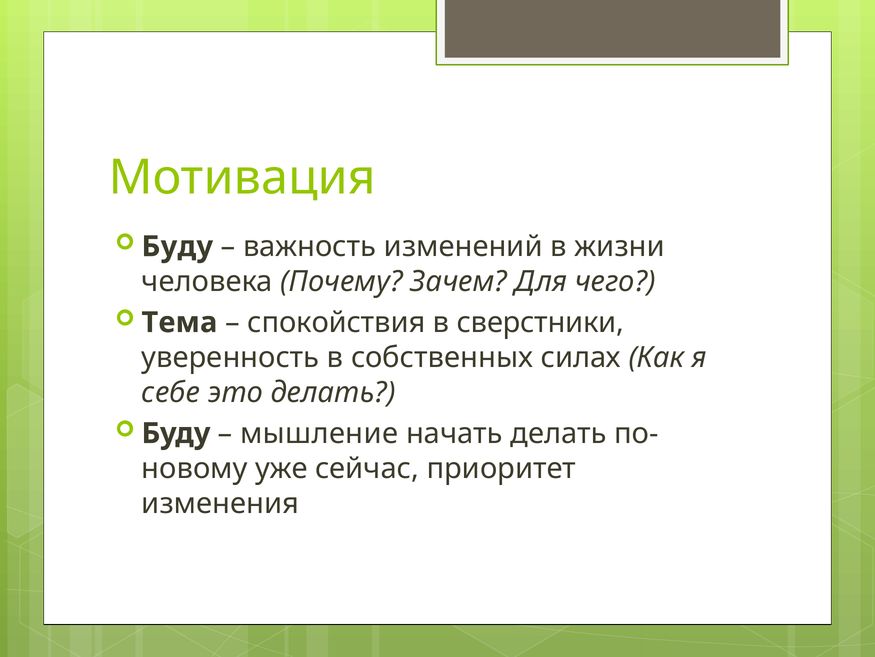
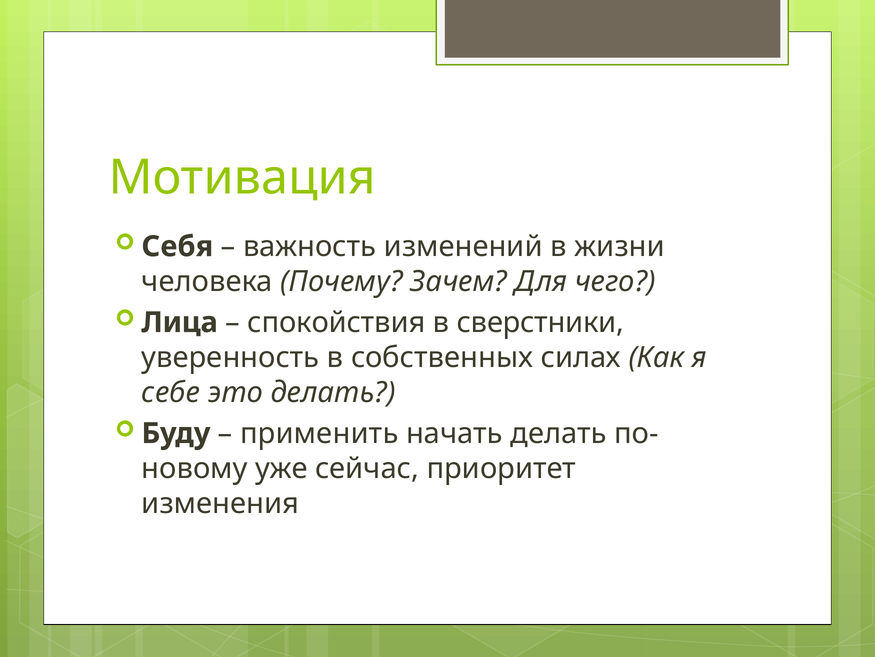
Буду at (177, 246): Буду -> Себя
Тема: Тема -> Лица
мышление: мышление -> применить
